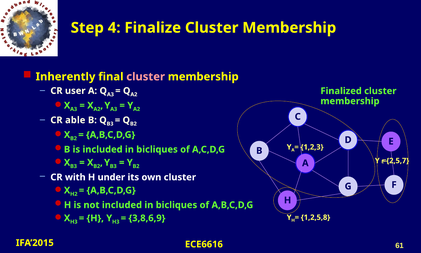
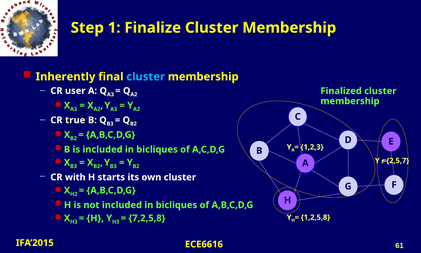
4: 4 -> 1
cluster at (146, 77) colour: pink -> light blue
able: able -> true
under: under -> starts
3,8,6,9: 3,8,6,9 -> 7,2,5,8
